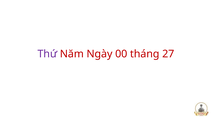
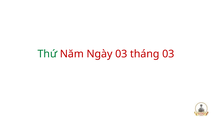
Thứ colour: purple -> green
Ngày 00: 00 -> 03
tháng 27: 27 -> 03
